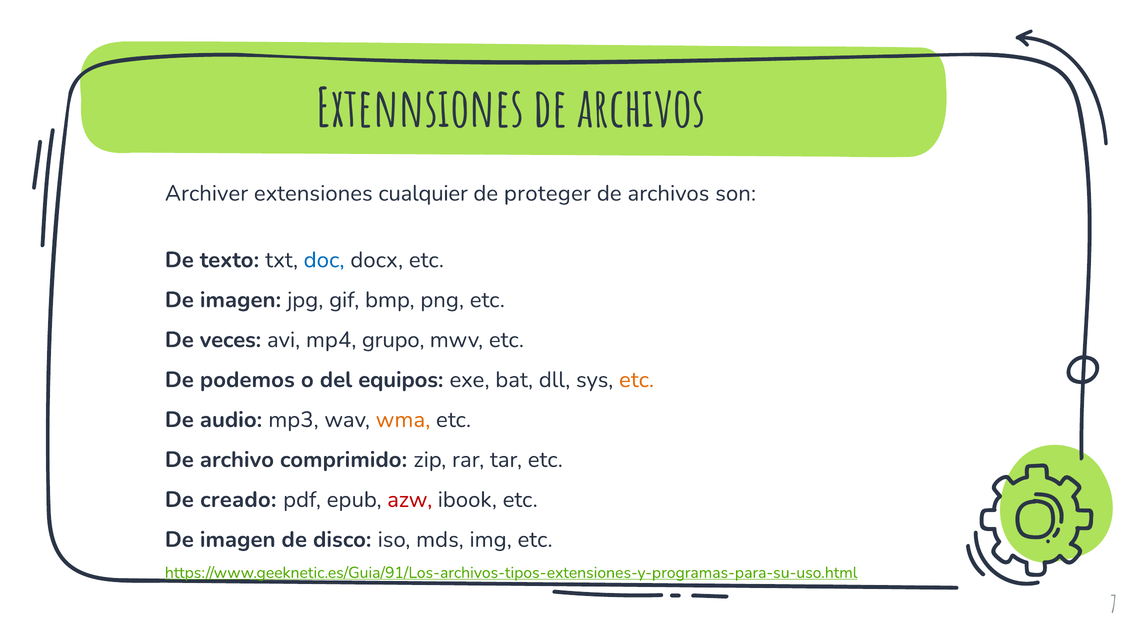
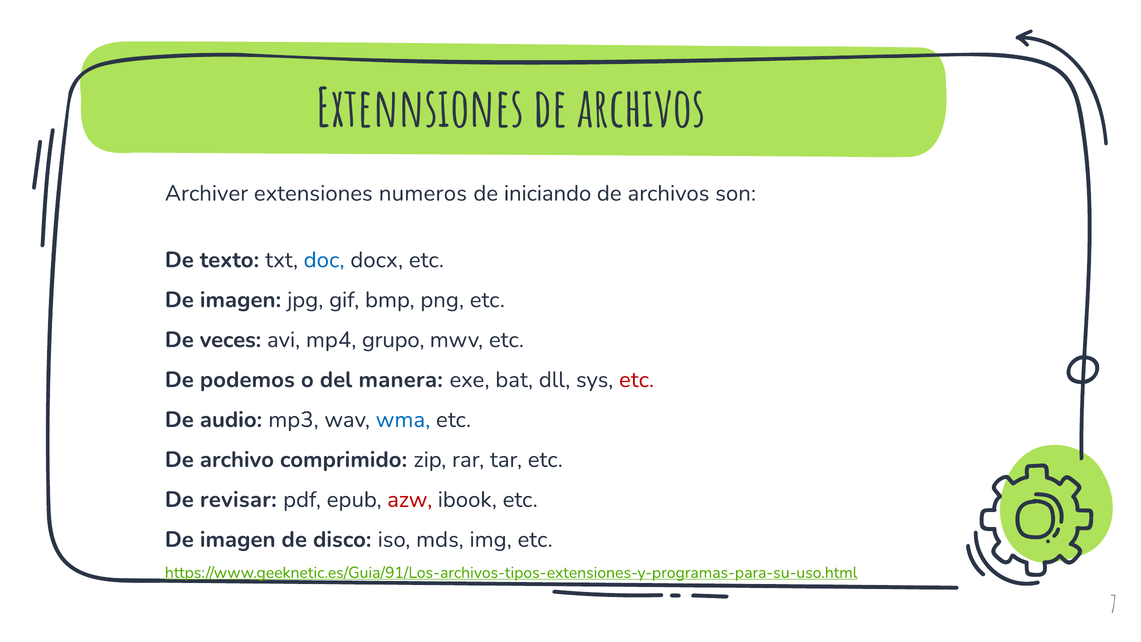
cualquier: cualquier -> numeros
proteger: proteger -> iniciando
equipos: equipos -> manera
etc at (637, 380) colour: orange -> red
wma colour: orange -> blue
creado: creado -> revisar
